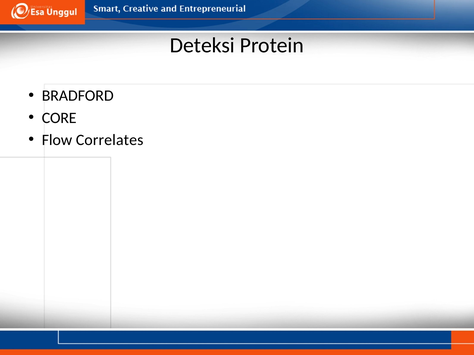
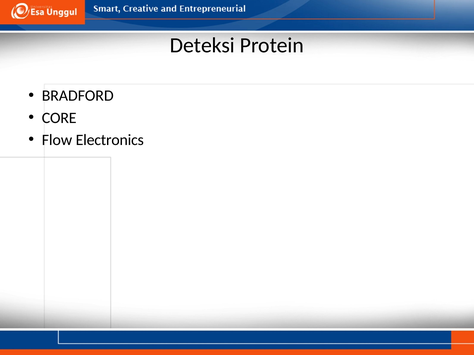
Correlates: Correlates -> Electronics
